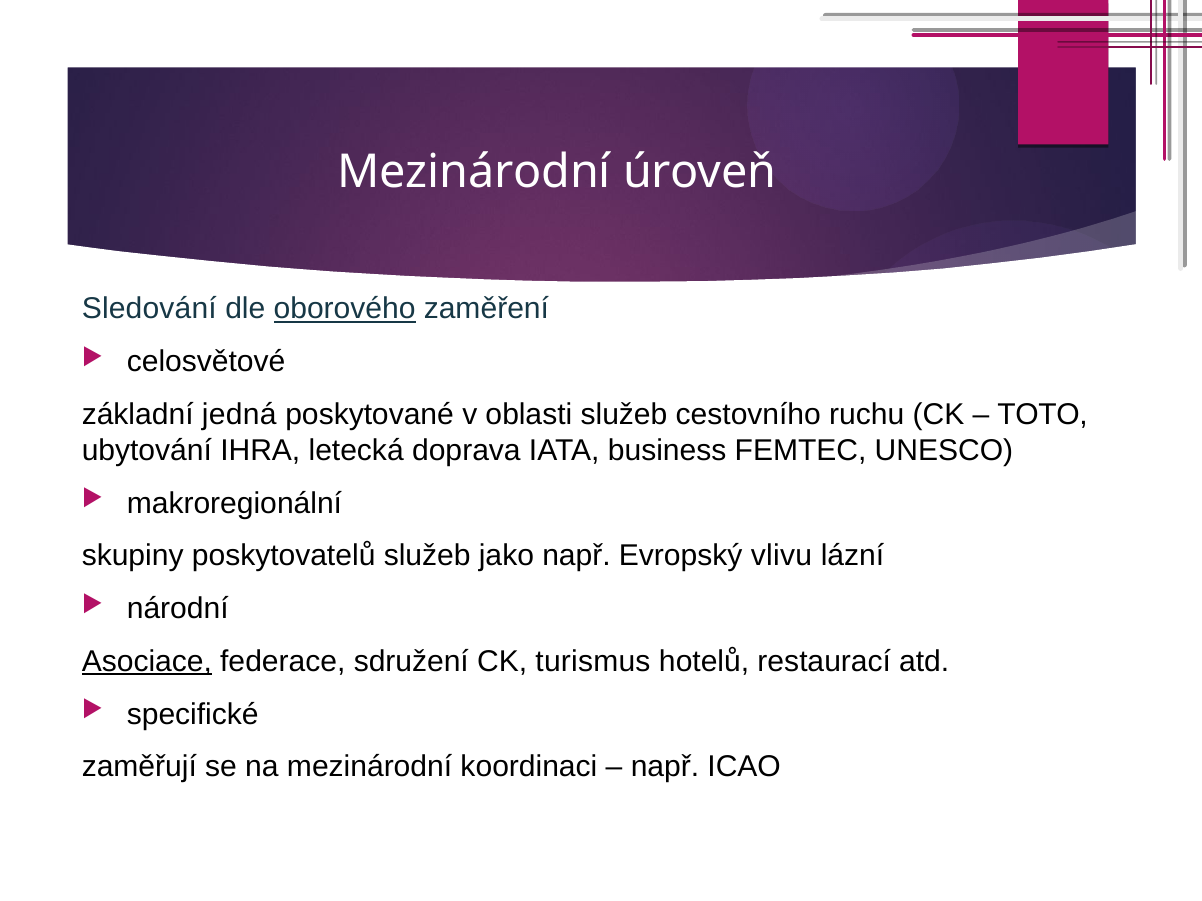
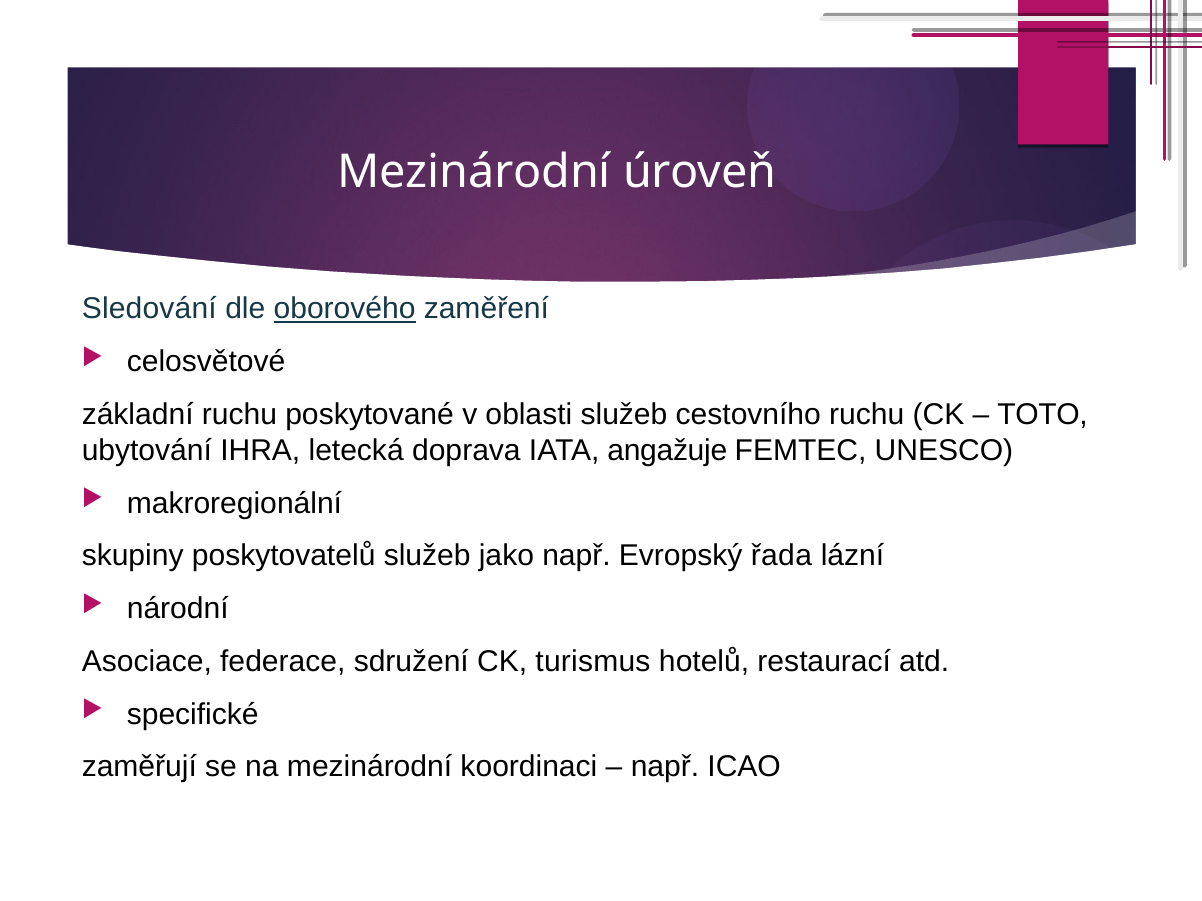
základní jedná: jedná -> ruchu
business: business -> angažuje
vlivu: vlivu -> řada
Asociace underline: present -> none
